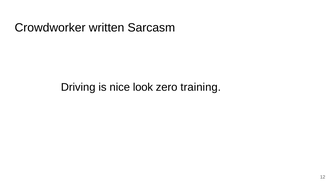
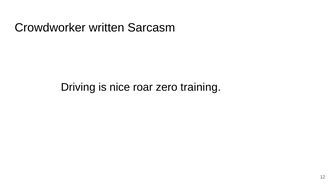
look: look -> roar
